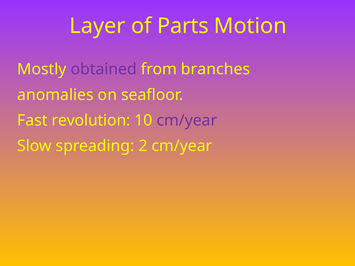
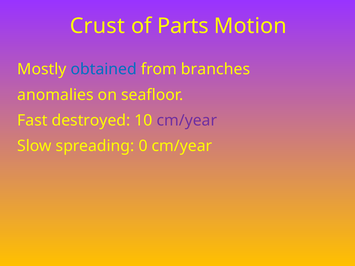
Layer: Layer -> Crust
obtained colour: purple -> blue
revolution: revolution -> destroyed
2: 2 -> 0
